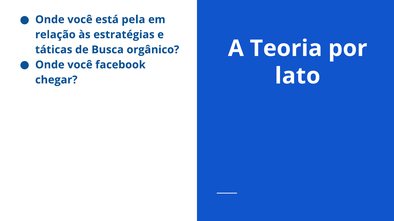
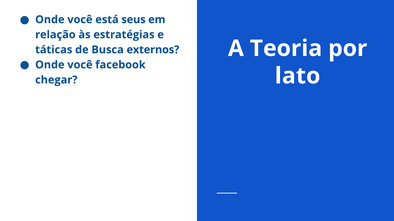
pela: pela -> seus
orgânico: orgânico -> externos
